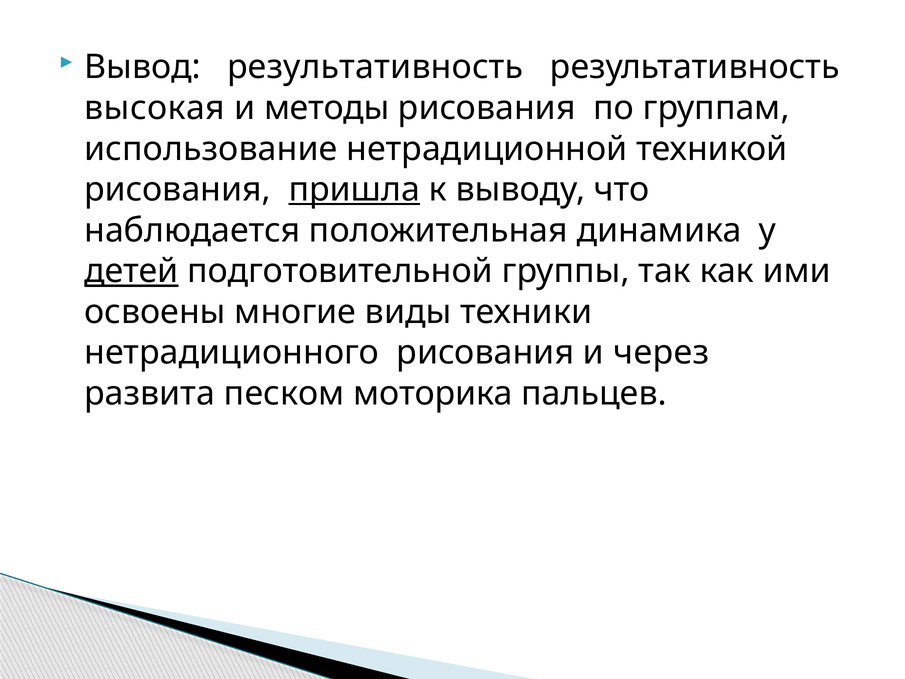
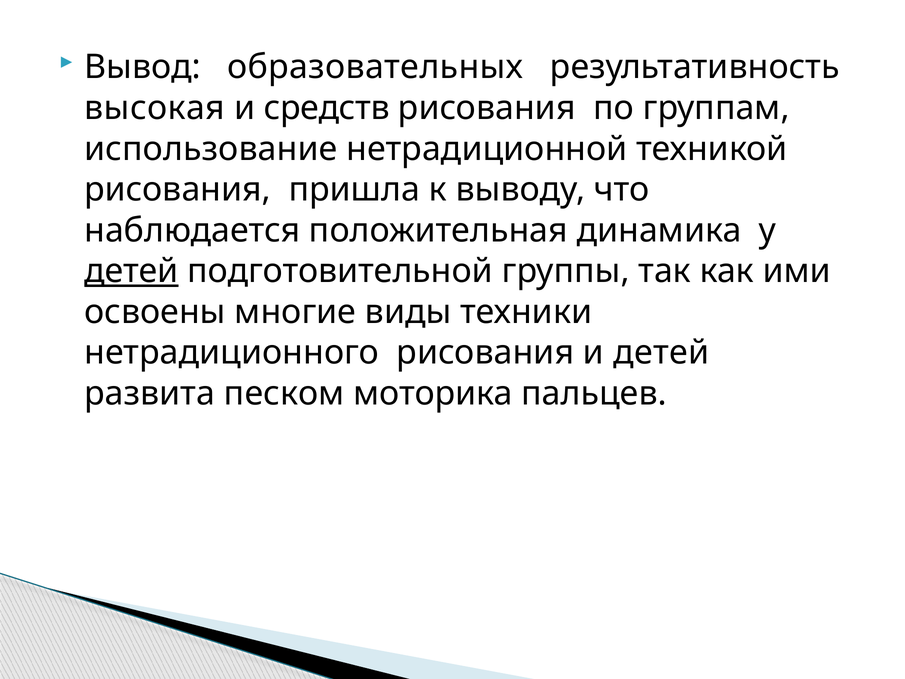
Вывод результативность: результативность -> образовательных
методы: методы -> средств
пришла underline: present -> none
и через: через -> детей
